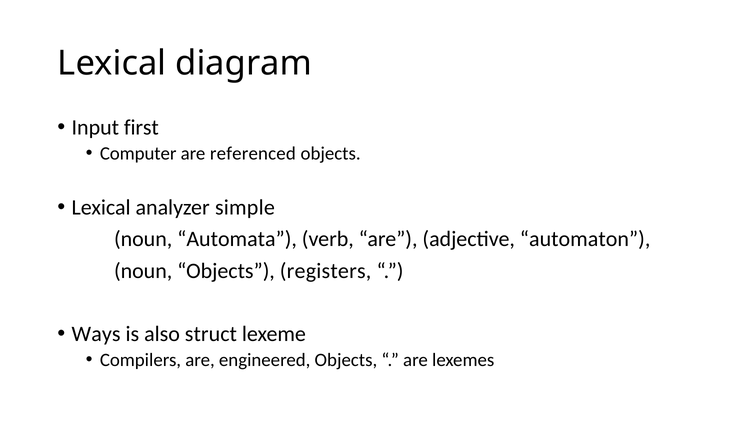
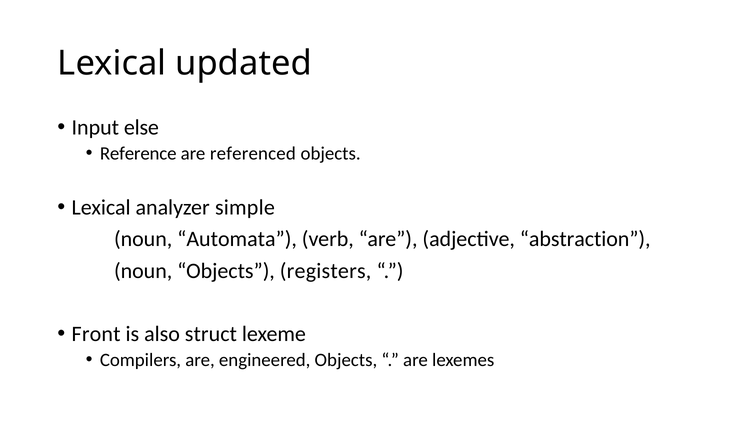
diagram: diagram -> updated
first: first -> else
Computer: Computer -> Reference
automaton: automaton -> abstraction
Ways: Ways -> Front
